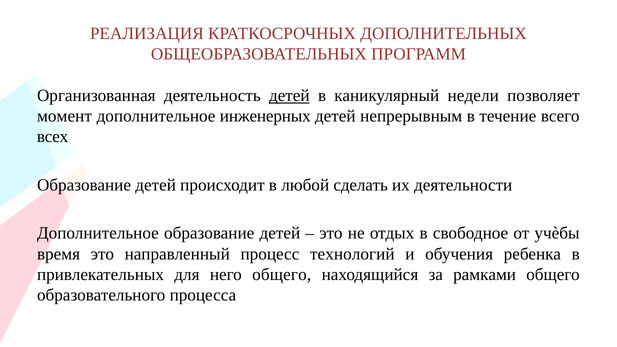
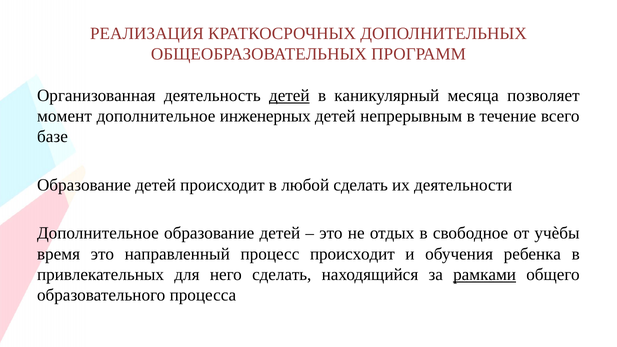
недели: недели -> месяца
всех: всех -> базе
процесс технологий: технологий -> происходит
него общего: общего -> сделать
рамками underline: none -> present
